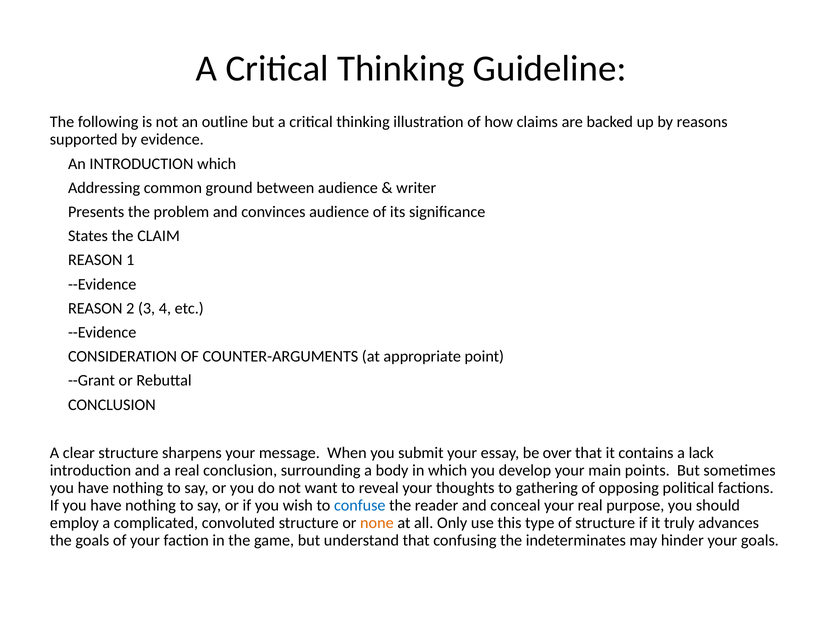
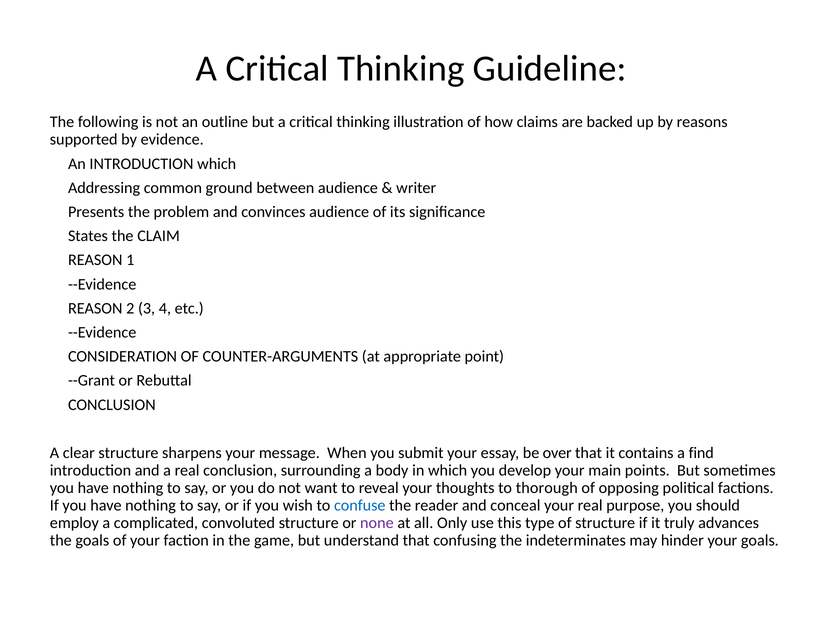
lack: lack -> find
gathering: gathering -> thorough
none colour: orange -> purple
